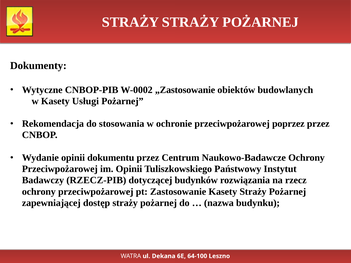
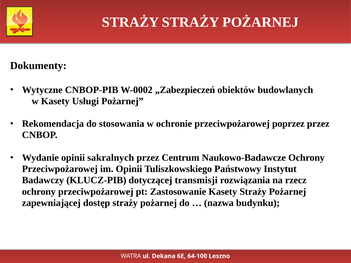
„Zastosowanie: „Zastosowanie -> „Zabezpieczeń
dokumentu: dokumentu -> sakralnych
RZECZ-PIB: RZECZ-PIB -> KLUCZ-PIB
budynków: budynków -> transmisji
